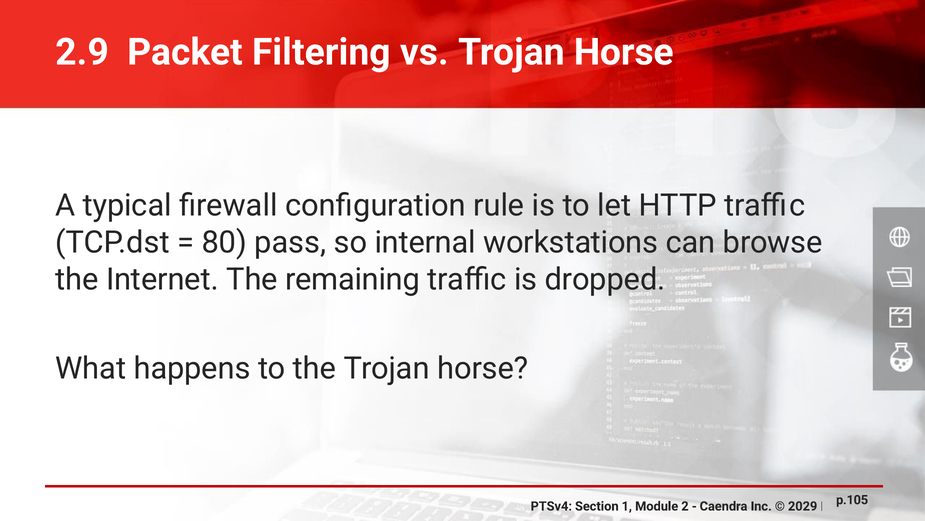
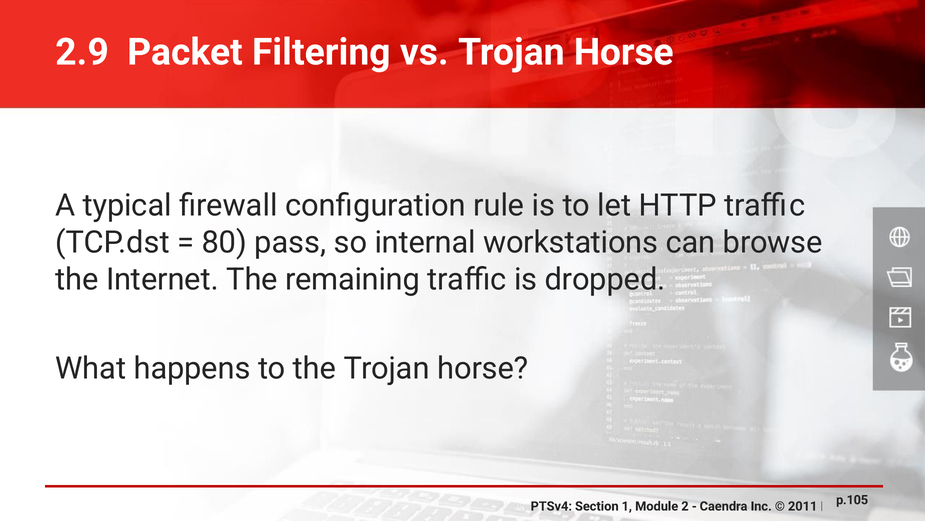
2029: 2029 -> 2011
